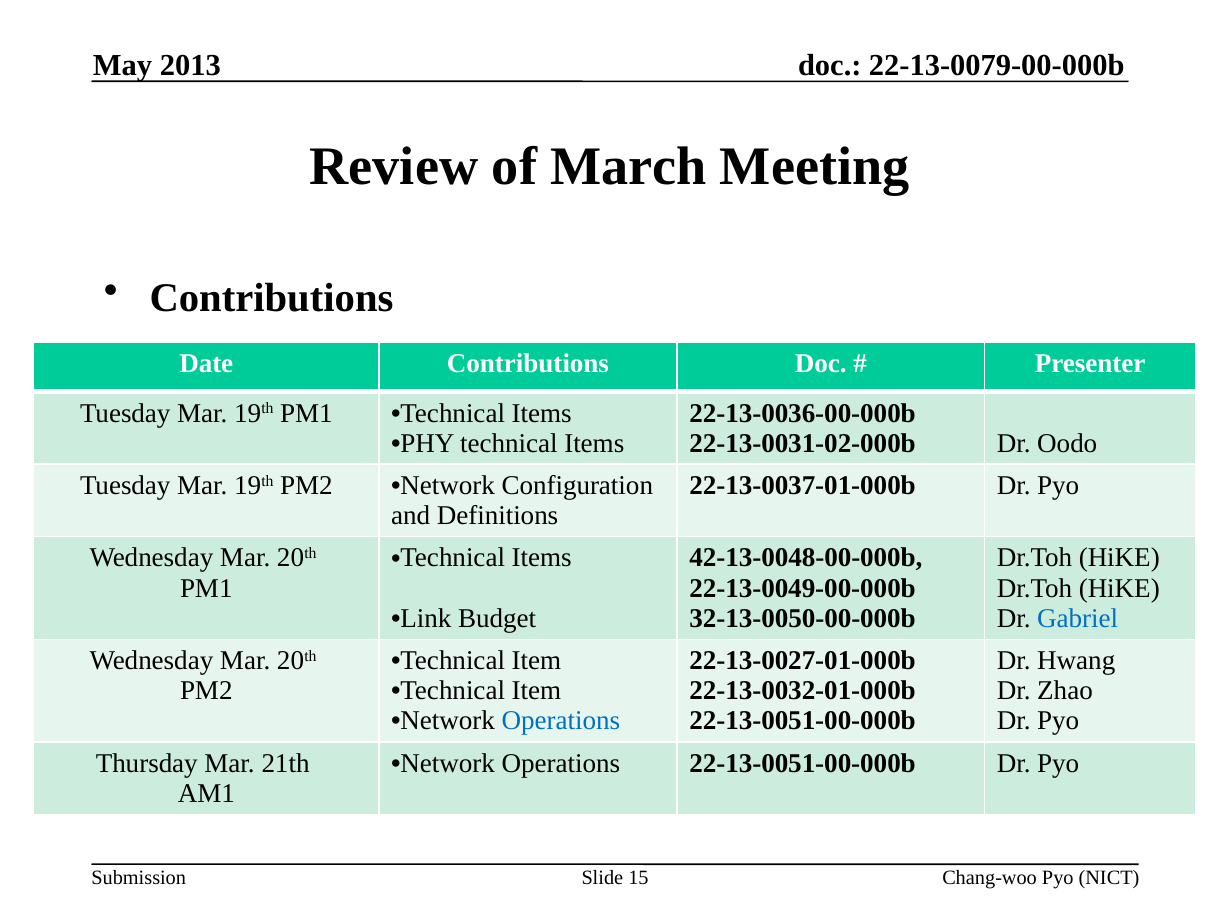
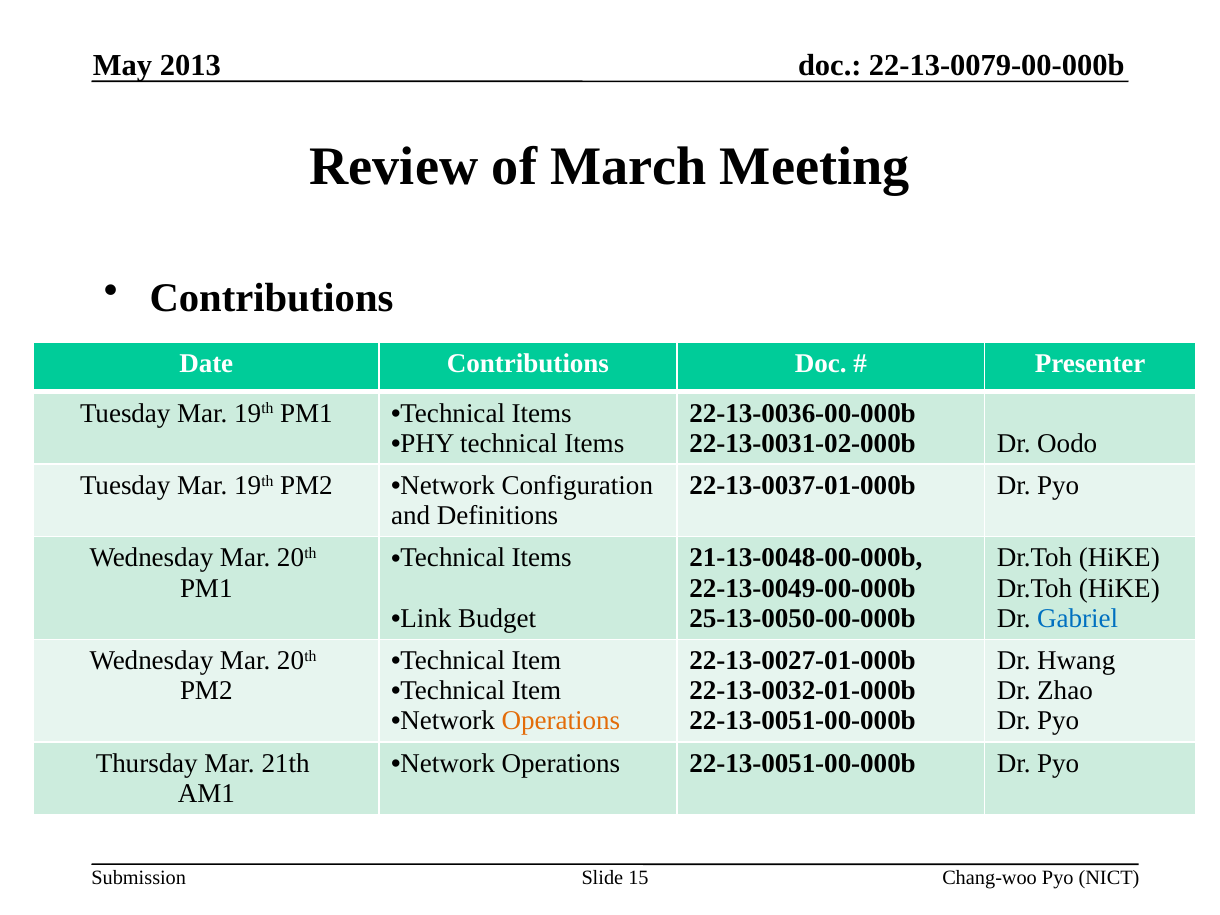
42-13-0048-00-000b: 42-13-0048-00-000b -> 21-13-0048-00-000b
32-13-0050-00-000b: 32-13-0050-00-000b -> 25-13-0050-00-000b
Operations at (561, 721) colour: blue -> orange
